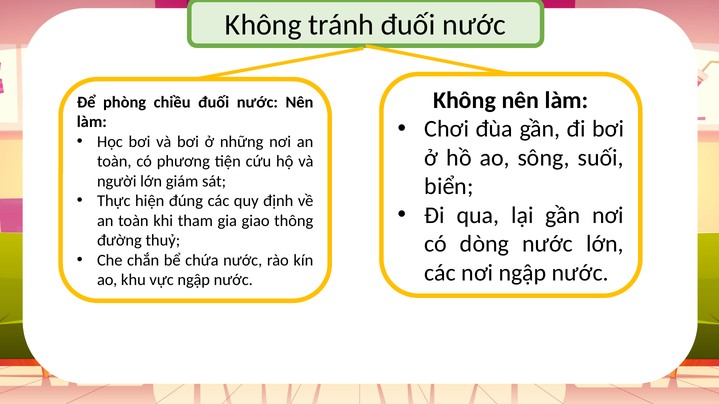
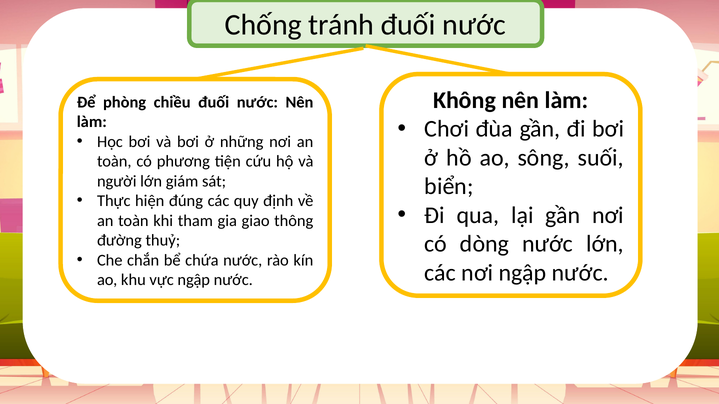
Không at (263, 25): Không -> Chống
